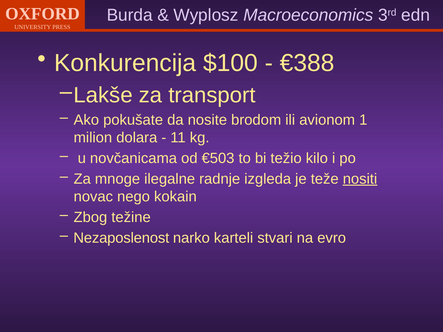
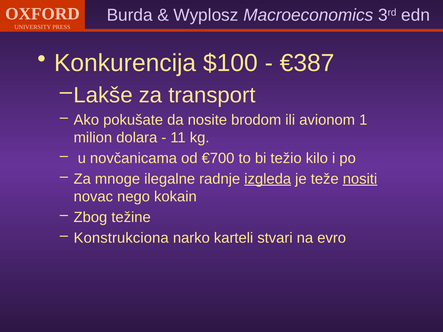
€388: €388 -> €387
€503: €503 -> €700
izgleda underline: none -> present
Nezaposlenost: Nezaposlenost -> Konstrukciona
